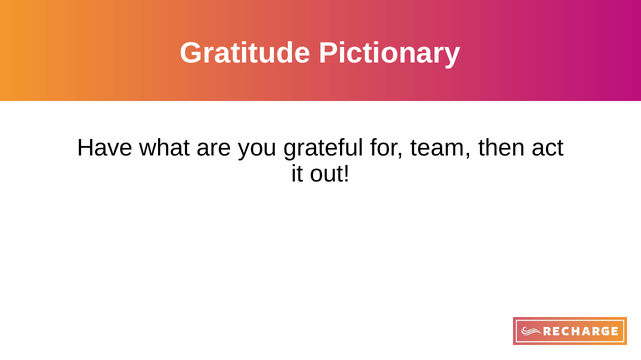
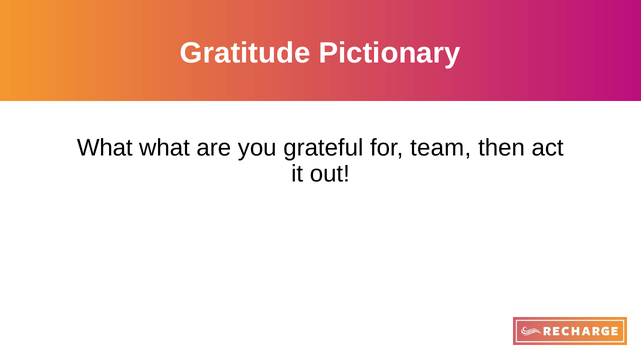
Have at (105, 148): Have -> What
